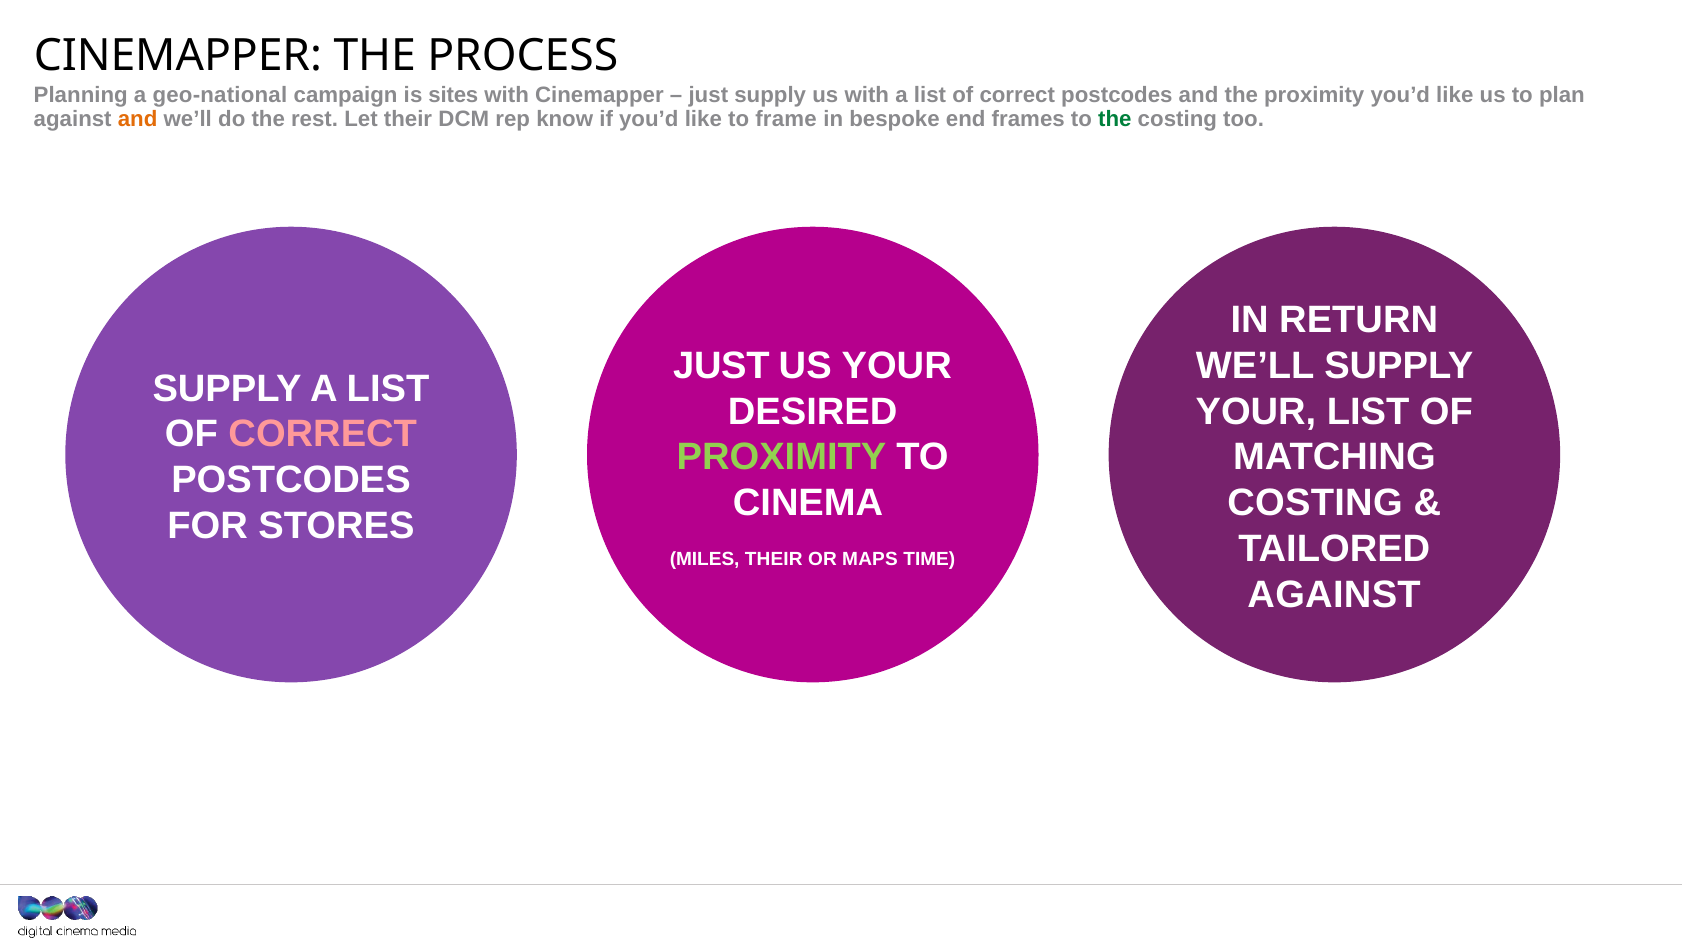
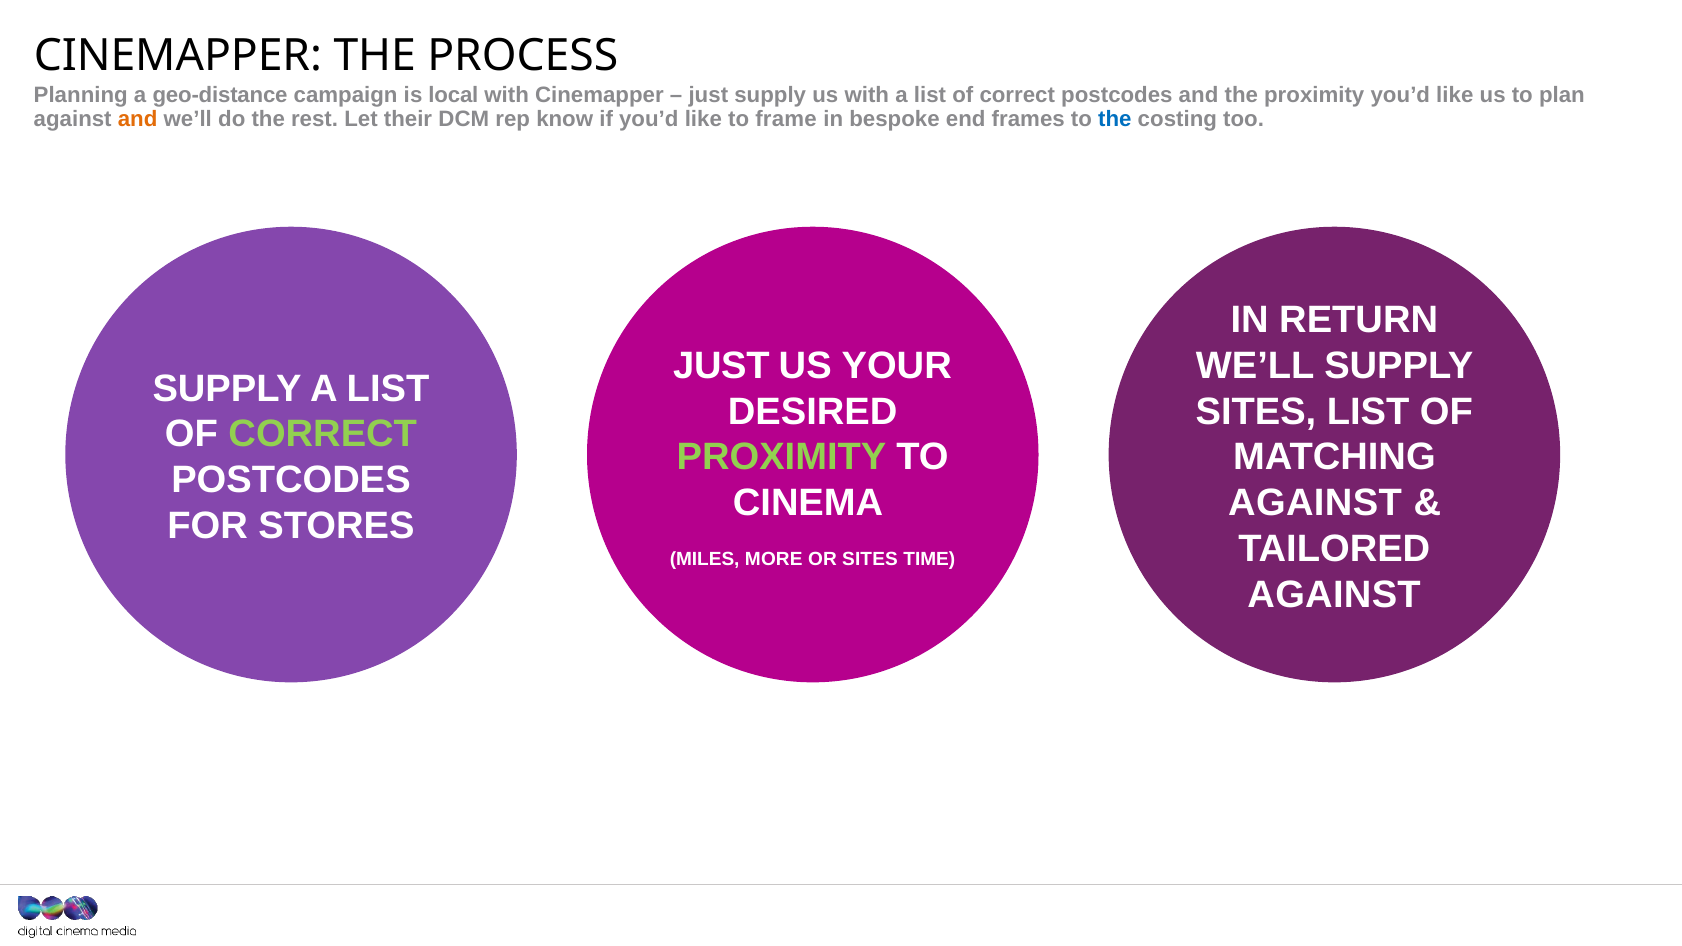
geo-national: geo-national -> geo-distance
sites: sites -> local
the at (1115, 119) colour: green -> blue
YOUR at (1256, 411): YOUR -> SITES
CORRECT at (323, 434) colour: pink -> light green
COSTING at (1315, 503): COSTING -> AGAINST
MILES THEIR: THEIR -> MORE
OR MAPS: MAPS -> SITES
